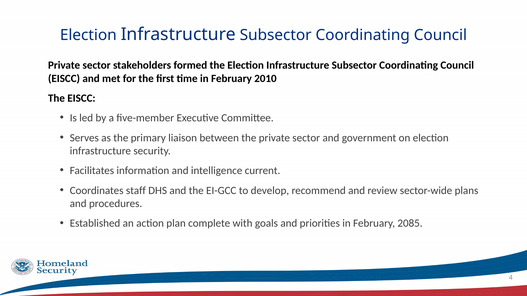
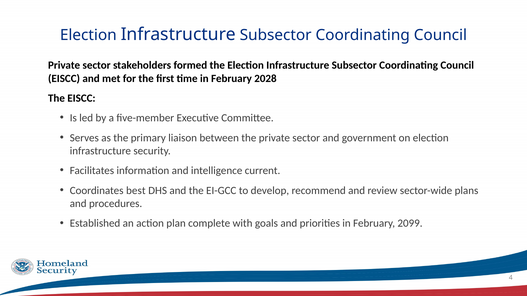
2010: 2010 -> 2028
staff: staff -> best
2085: 2085 -> 2099
